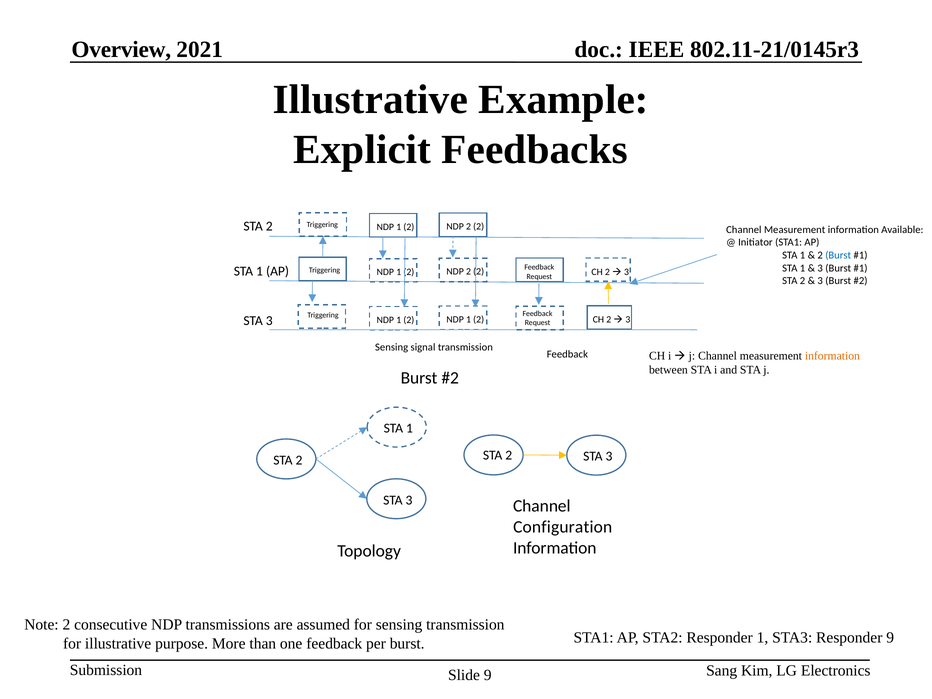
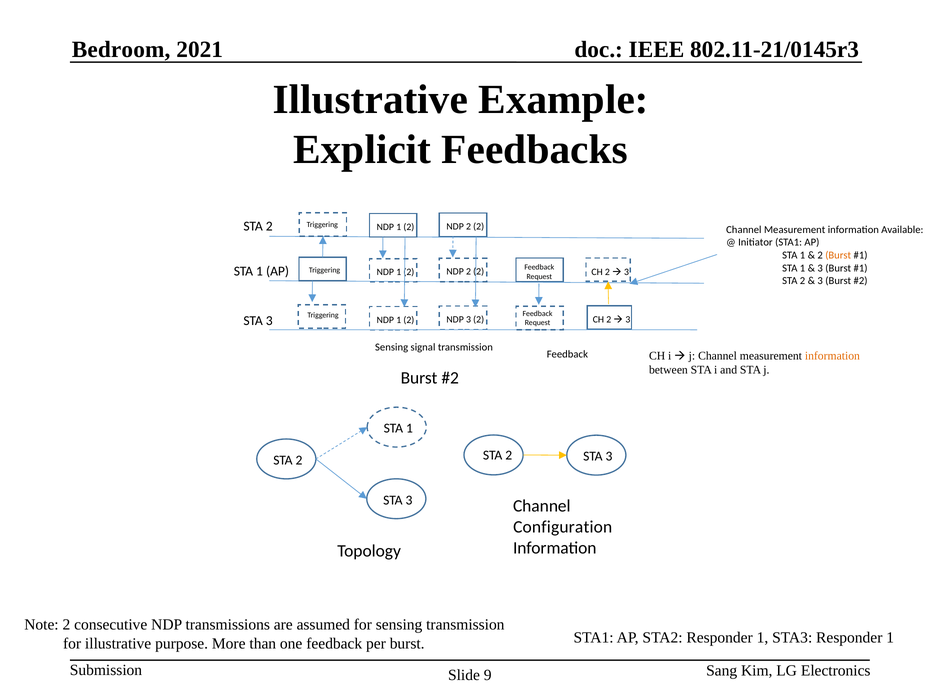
Overview: Overview -> Bedroom
Burst at (838, 255) colour: blue -> orange
1 2 NDP 1: 1 -> 3
STA3 Responder 9: 9 -> 1
